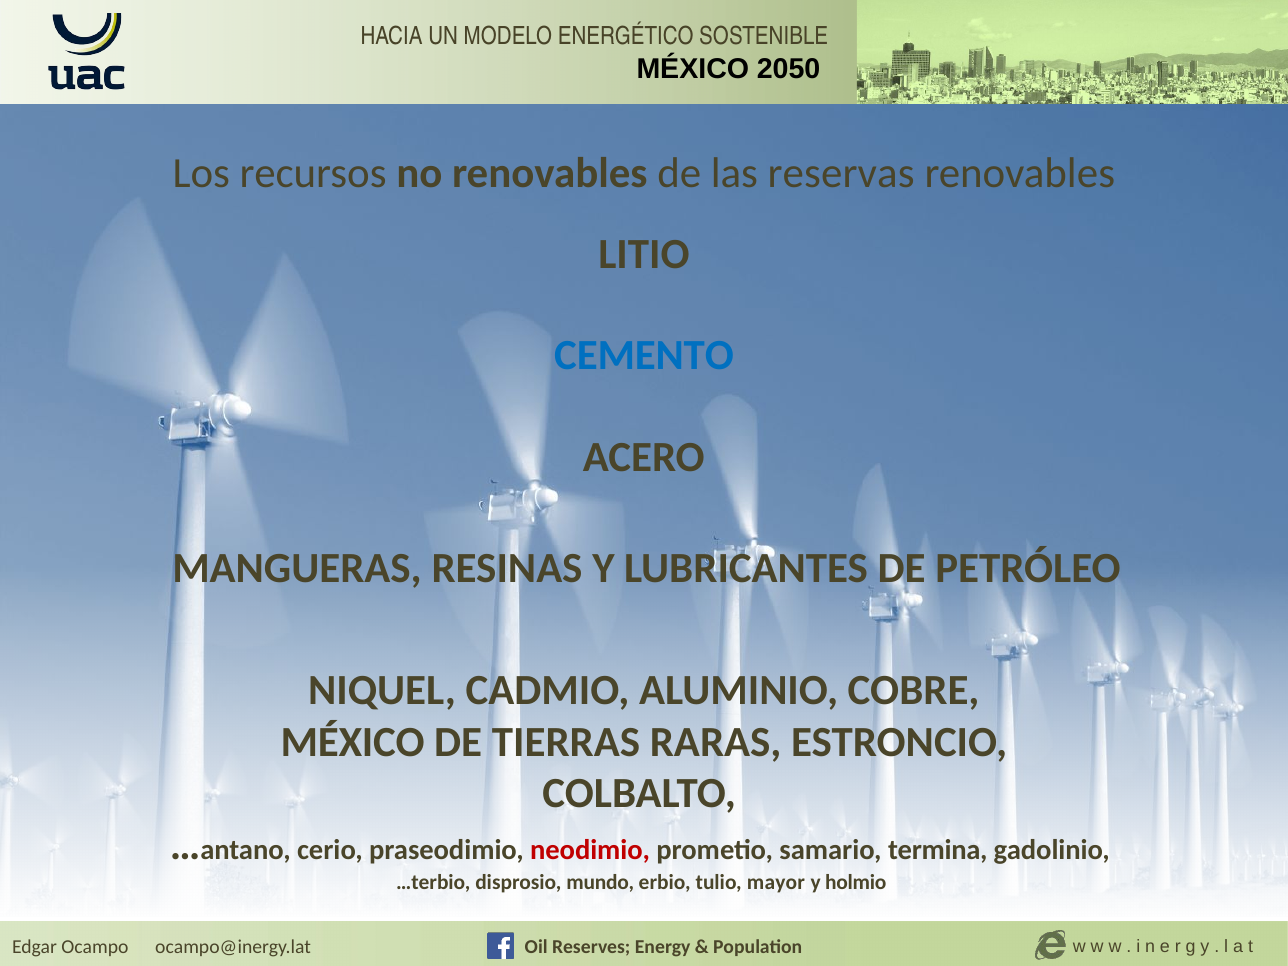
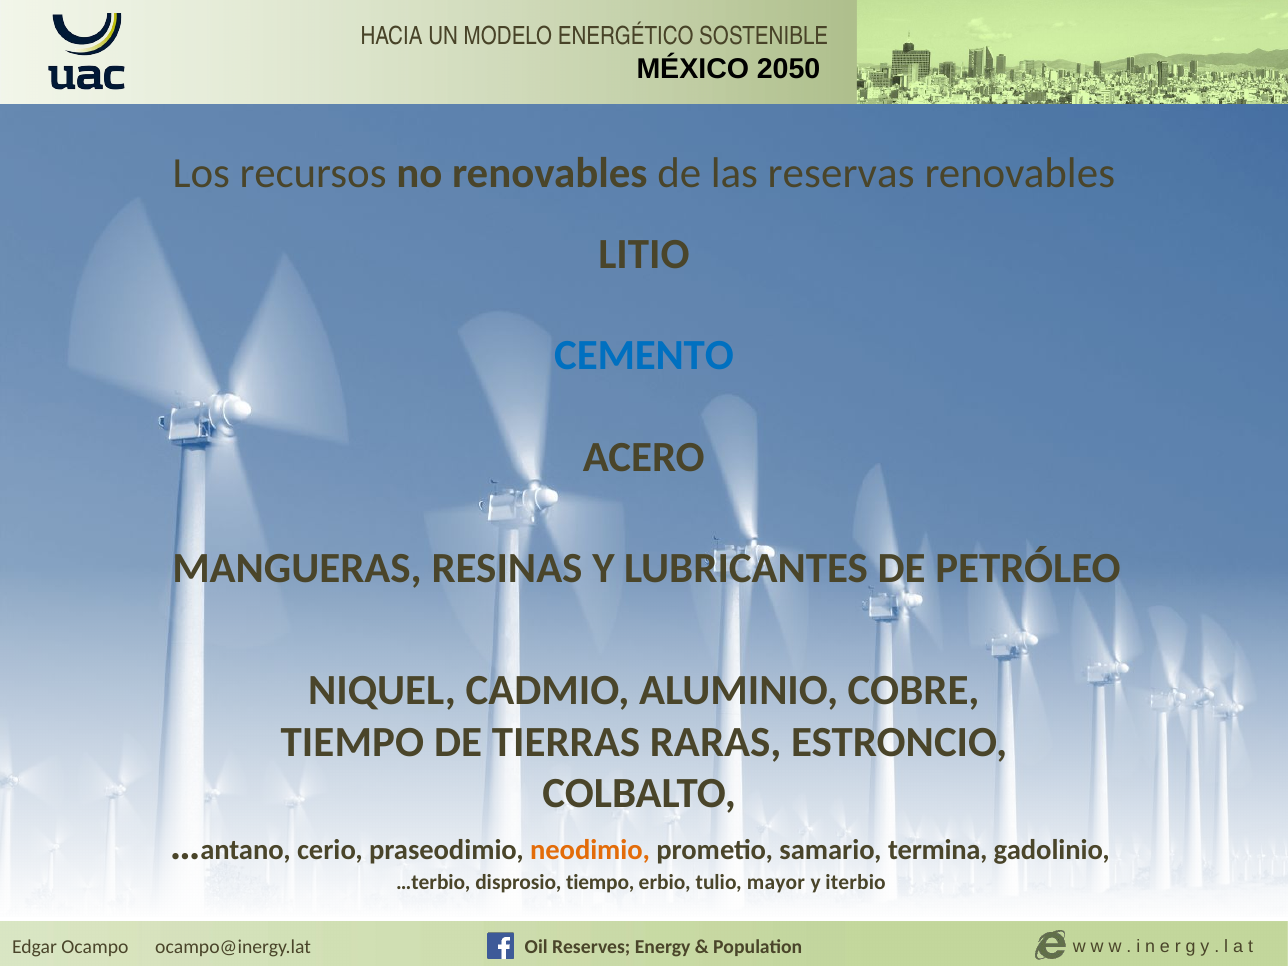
MÉXICO at (353, 742): MÉXICO -> TIEMPO
neodimio colour: red -> orange
disprosio mundo: mundo -> tiempo
holmio: holmio -> iterbio
